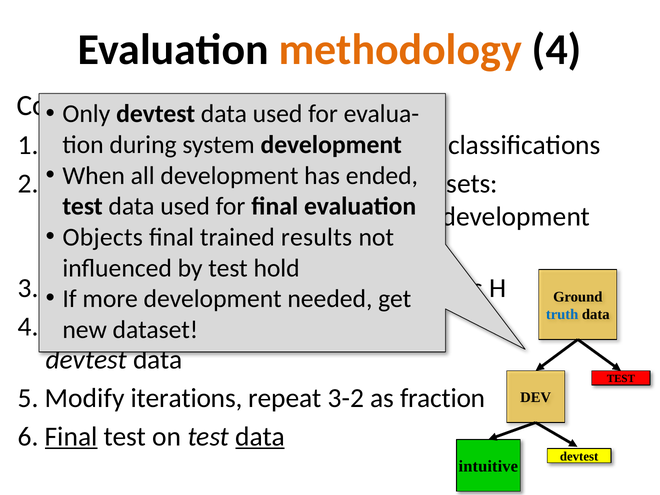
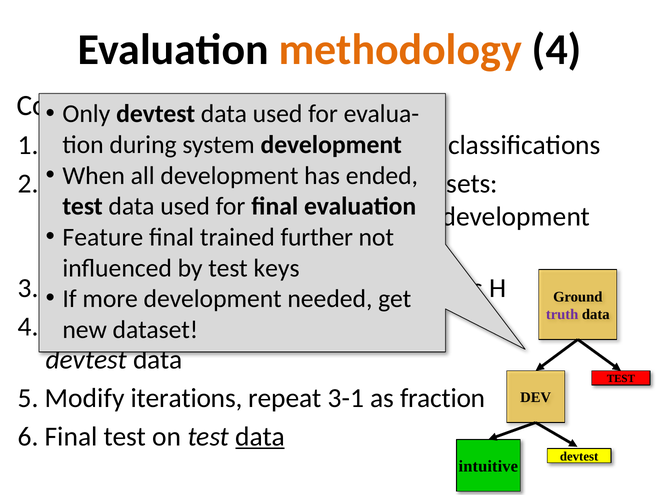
Objects: Objects -> Feature
results at (317, 237): results -> further
hold: hold -> keys
truth colour: blue -> purple
3-2: 3-2 -> 3-1
Final at (71, 436) underline: present -> none
